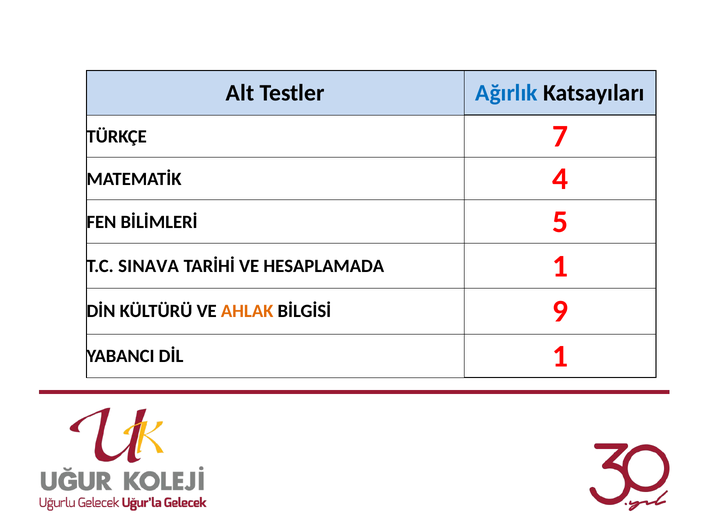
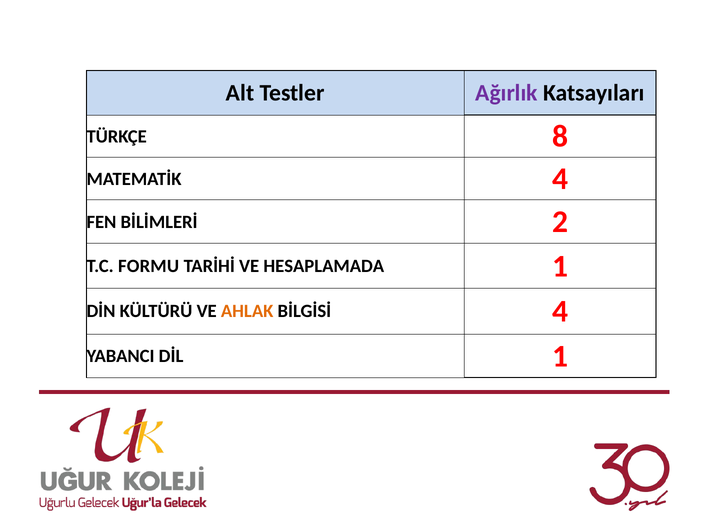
Ağırlık colour: blue -> purple
7: 7 -> 8
5: 5 -> 2
SINAVA: SINAVA -> FORMU
BİLGİSİ 9: 9 -> 4
